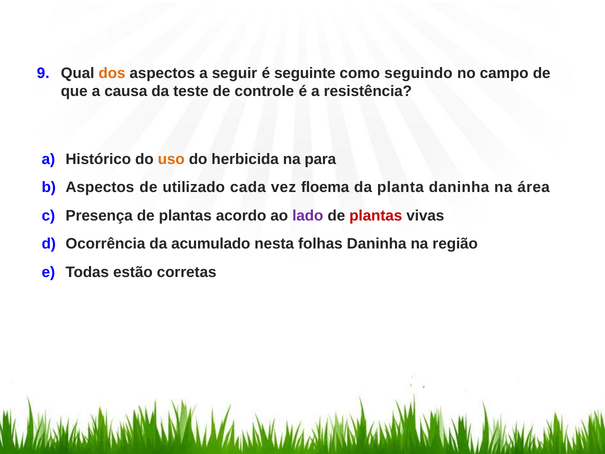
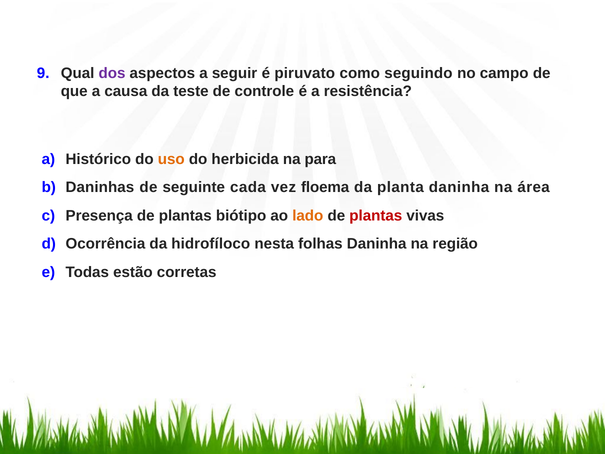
dos colour: orange -> purple
seguinte: seguinte -> piruvato
Aspectos at (100, 187): Aspectos -> Daninhas
utilizado: utilizado -> seguinte
acordo: acordo -> biótipo
lado colour: purple -> orange
acumulado: acumulado -> hidrofíloco
